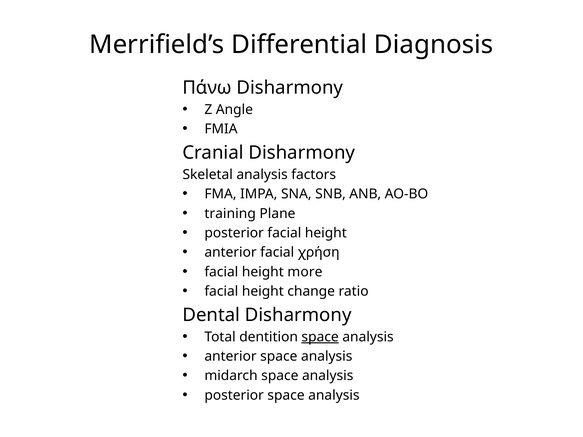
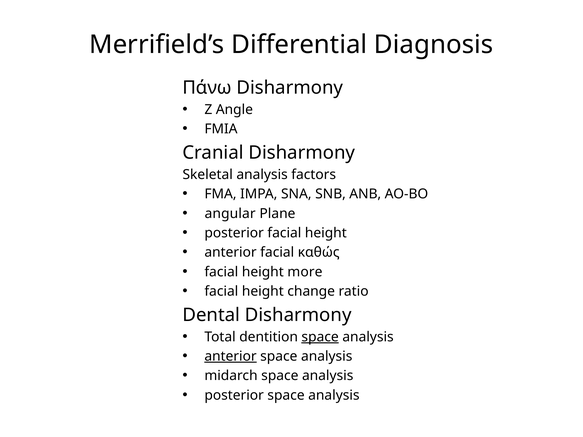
training: training -> angular
χρήση: χρήση -> καθώς
anterior at (231, 357) underline: none -> present
